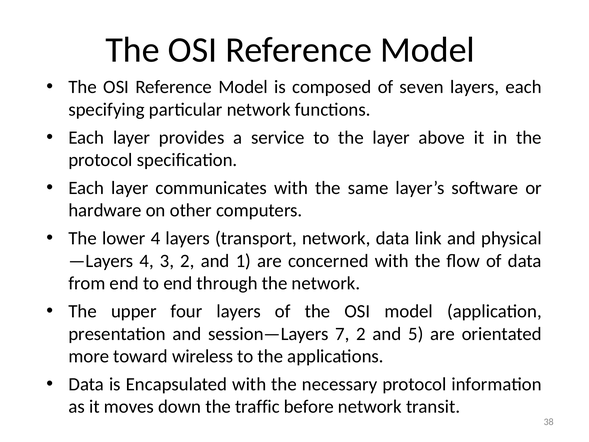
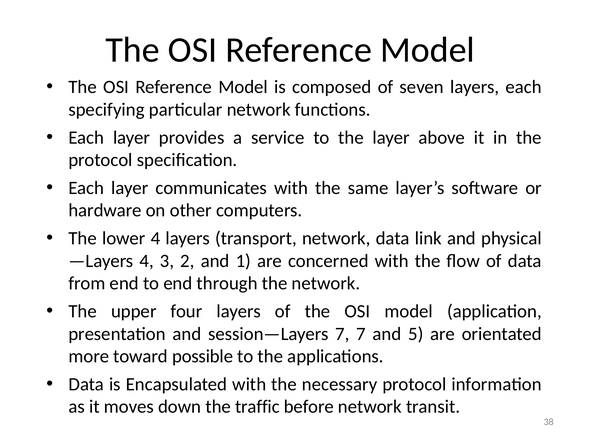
7 2: 2 -> 7
wireless: wireless -> possible
